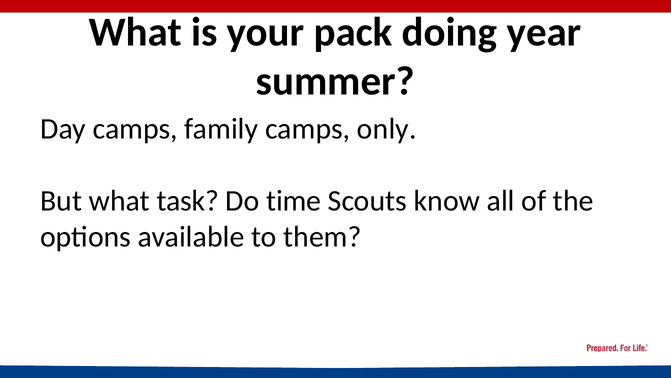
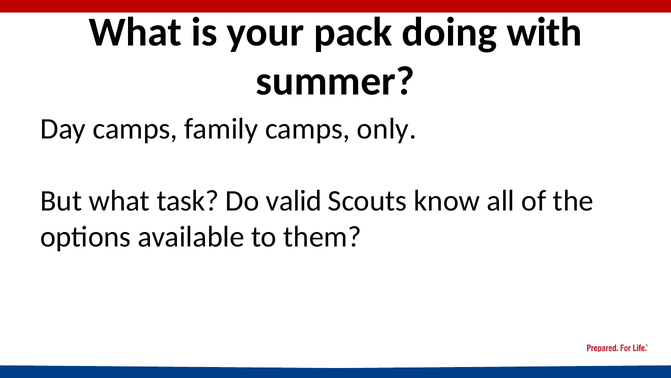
year: year -> with
time: time -> valid
